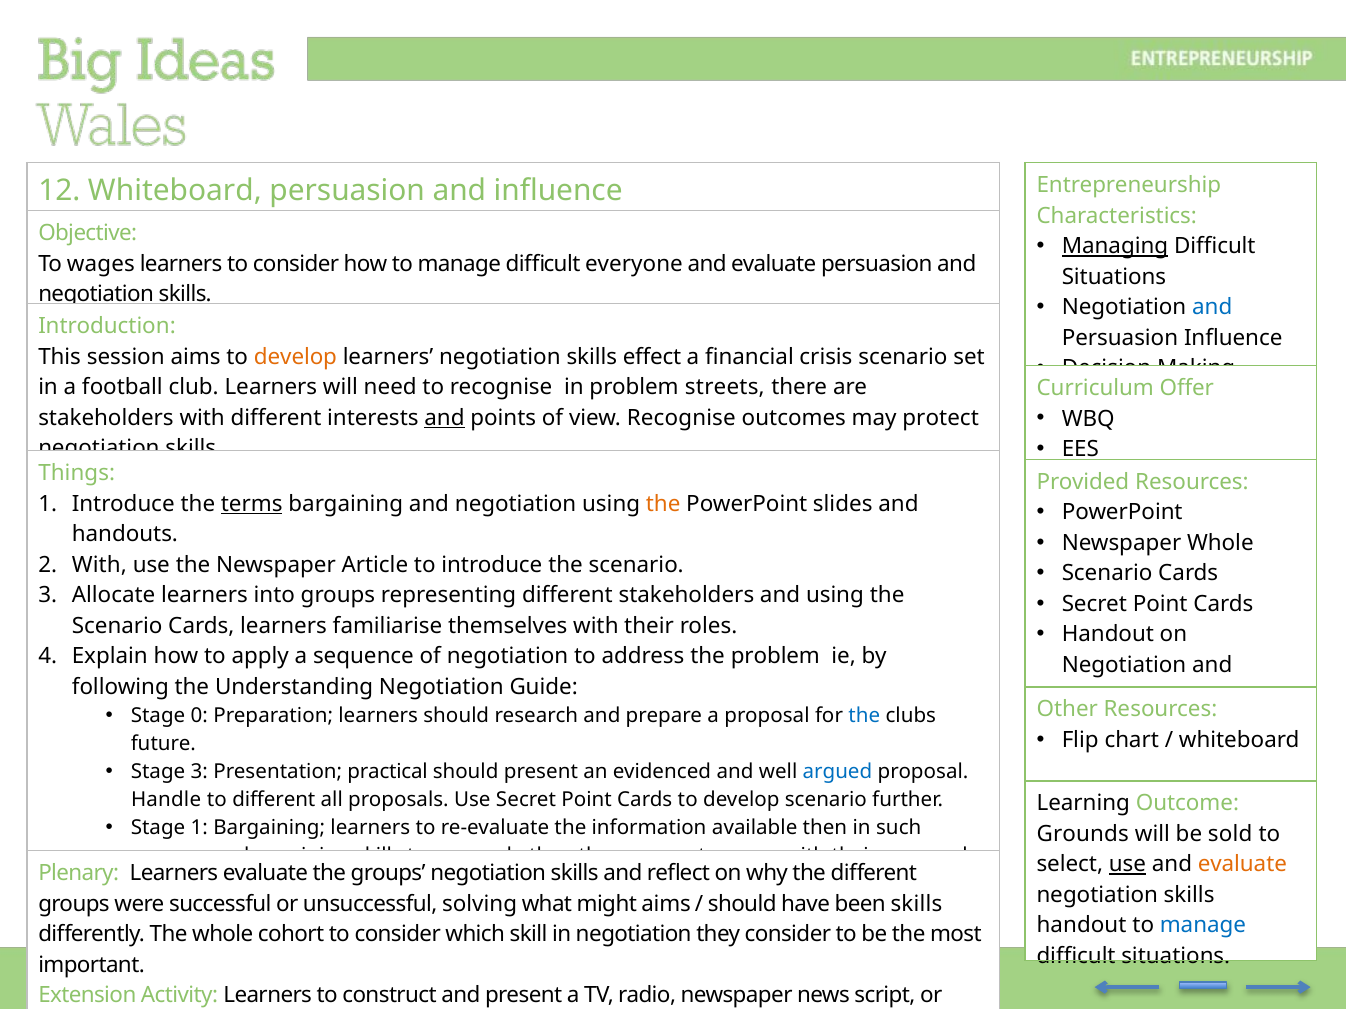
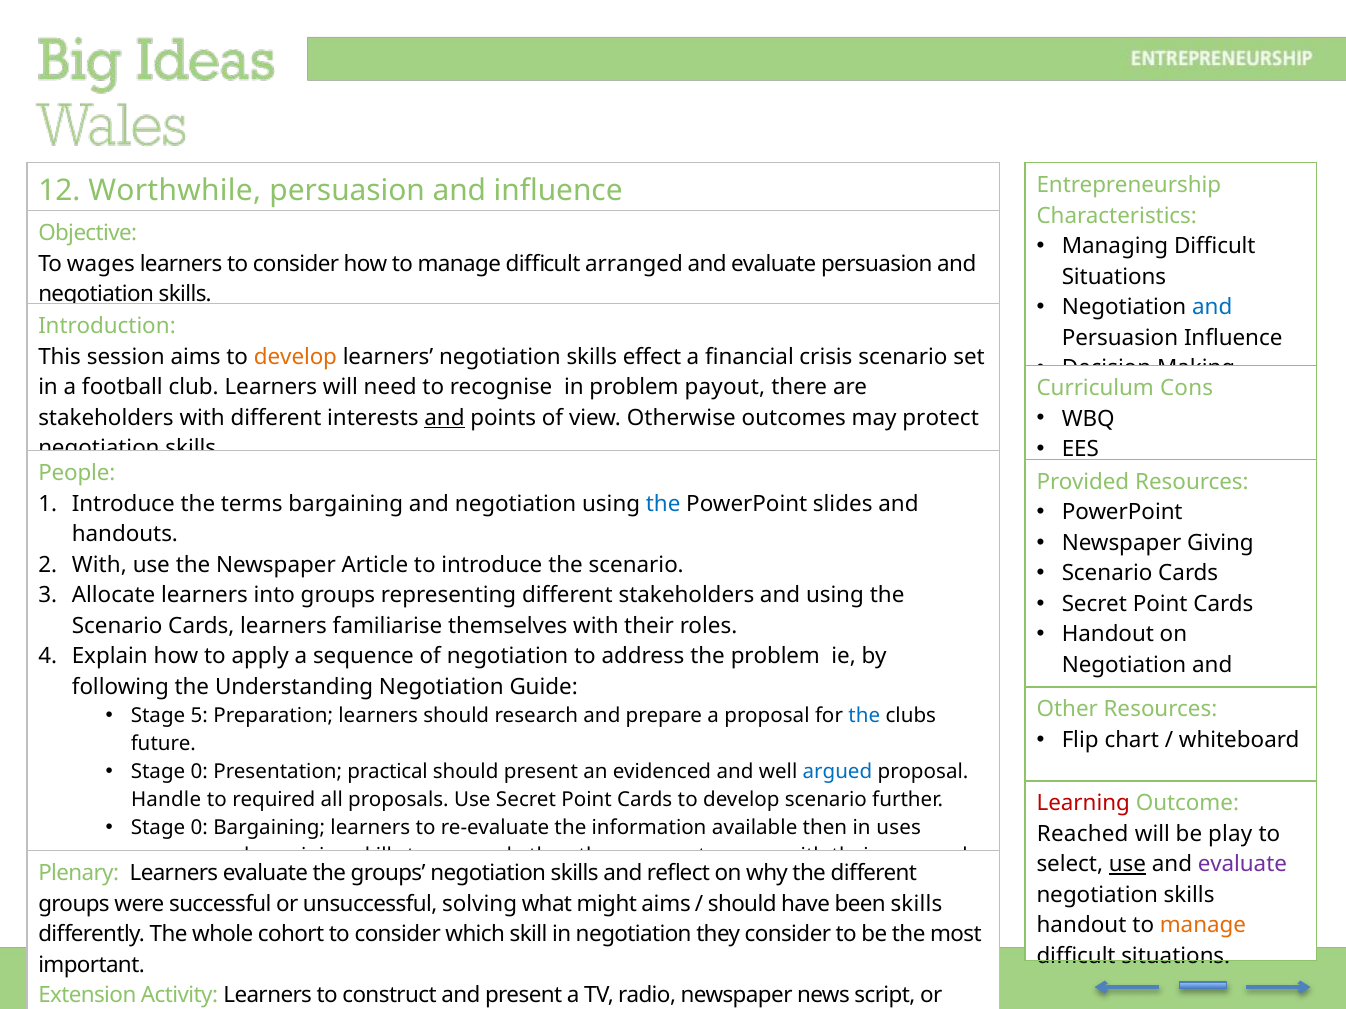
12 Whiteboard: Whiteboard -> Worthwhile
Managing underline: present -> none
everyone: everyone -> arranged
streets: streets -> payout
Offer: Offer -> Cons
view Recognise: Recognise -> Otherwise
Things: Things -> People
terms underline: present -> none
the at (663, 504) colour: orange -> blue
Newspaper Whole: Whole -> Giving
0: 0 -> 5
3 at (199, 772): 3 -> 0
to different: different -> required
Learning colour: black -> red
1 at (199, 828): 1 -> 0
such: such -> uses
Grounds: Grounds -> Reached
sold: sold -> play
evaluate at (1242, 865) colour: orange -> purple
manage at (1203, 926) colour: blue -> orange
